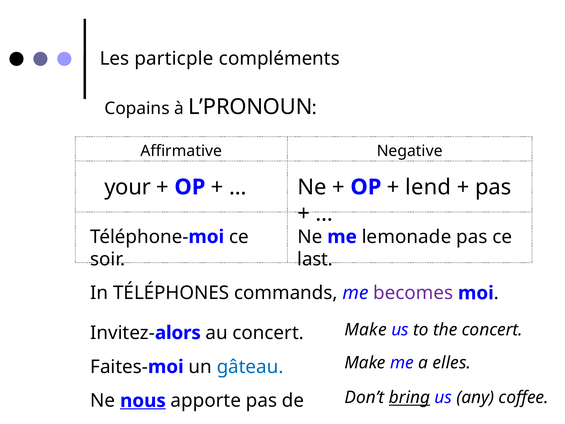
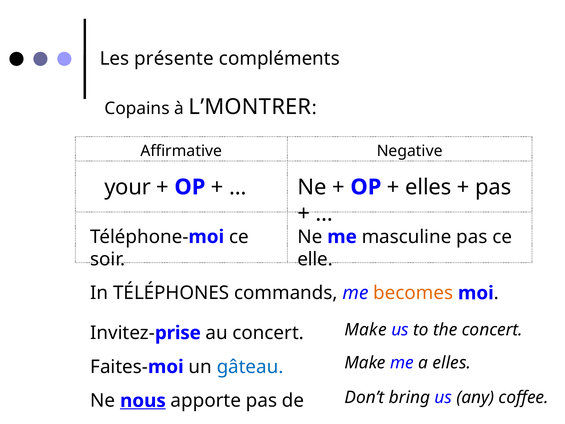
particple: particple -> présente
L’PRONOUN: L’PRONOUN -> L’MONTRER
lend at (428, 187): lend -> elles
lemonade: lemonade -> masculine
last: last -> elle
becomes colour: purple -> orange
alors: alors -> prise
bring underline: present -> none
